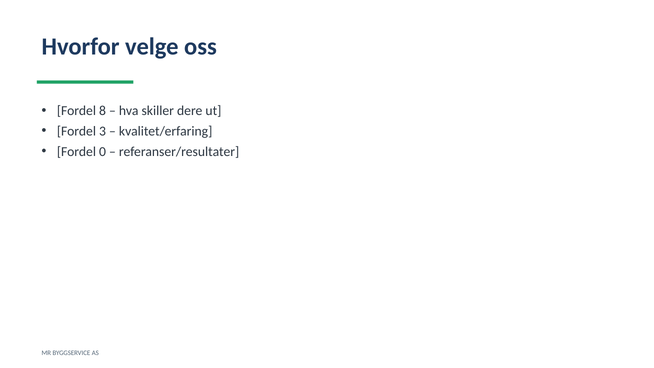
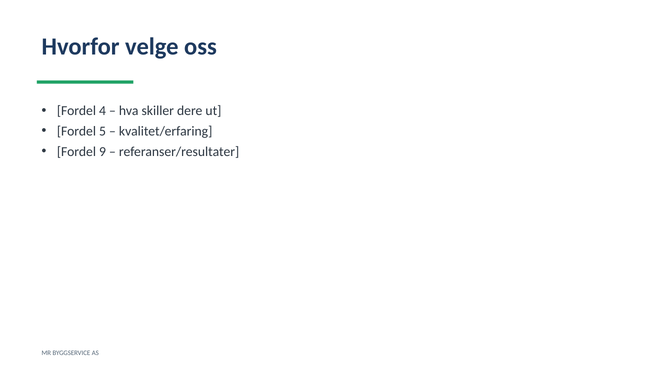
8: 8 -> 4
3: 3 -> 5
0: 0 -> 9
